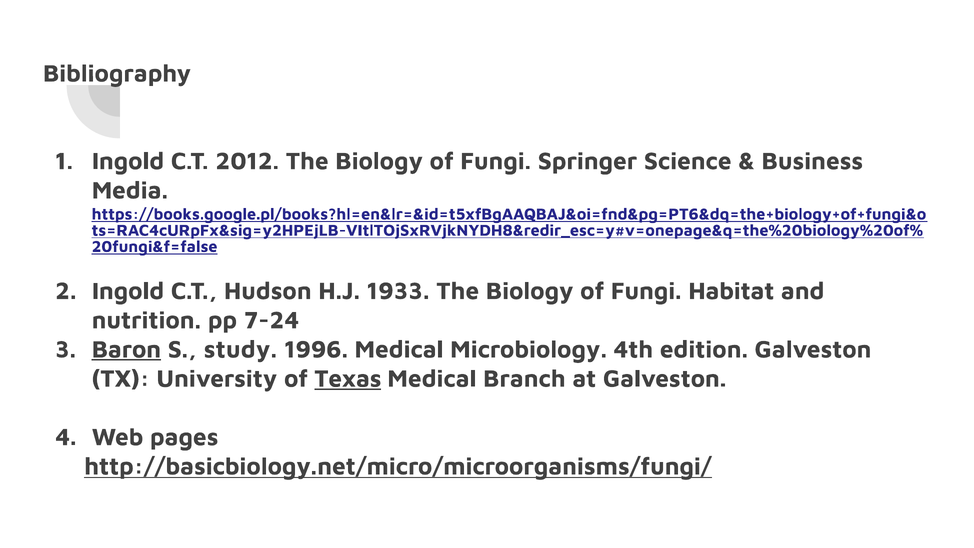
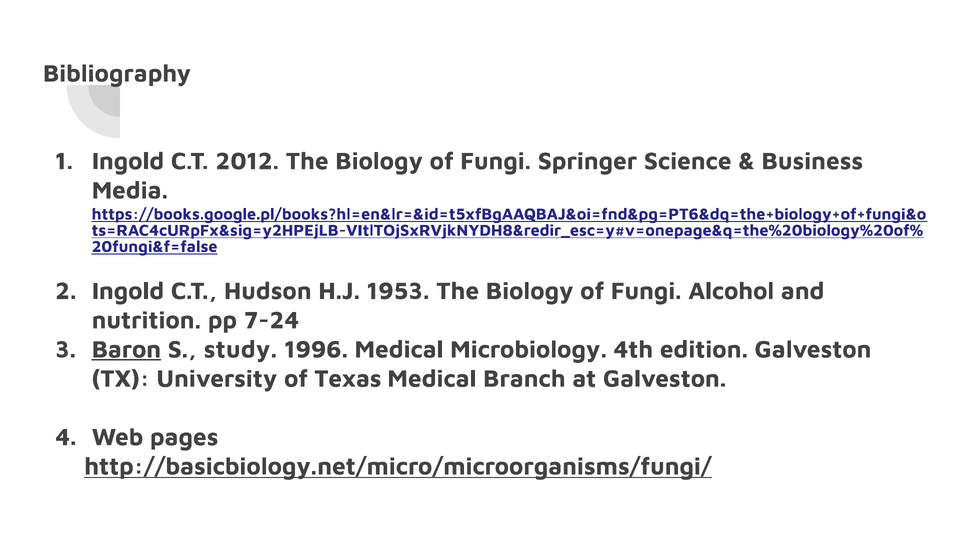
1933: 1933 -> 1953
Habitat: Habitat -> Alcohol
Texas underline: present -> none
